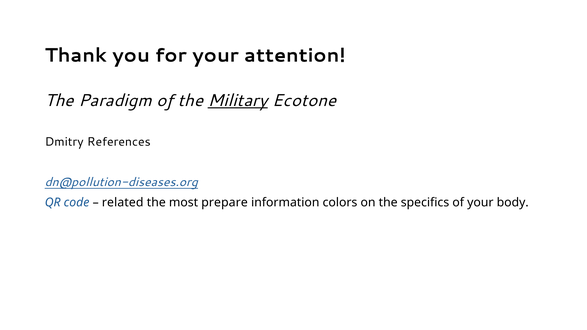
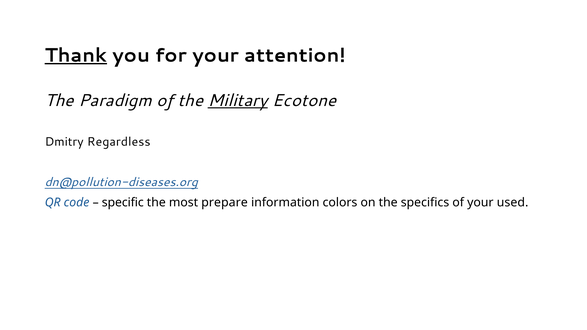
Thank underline: none -> present
References: References -> Regardless
related: related -> specific
body: body -> used
